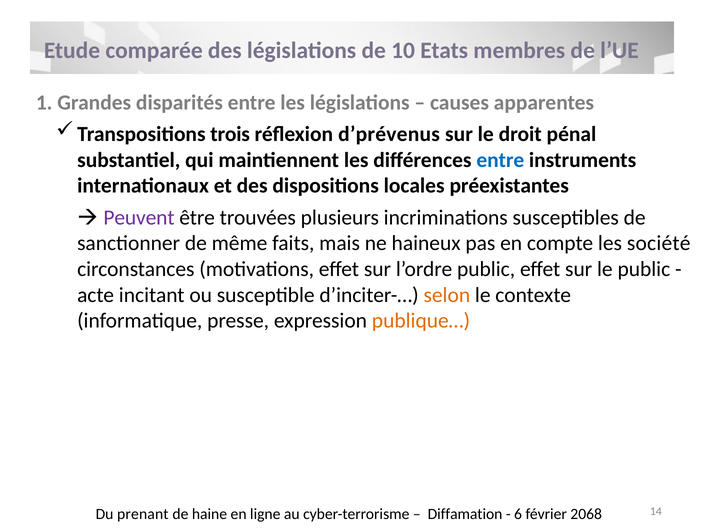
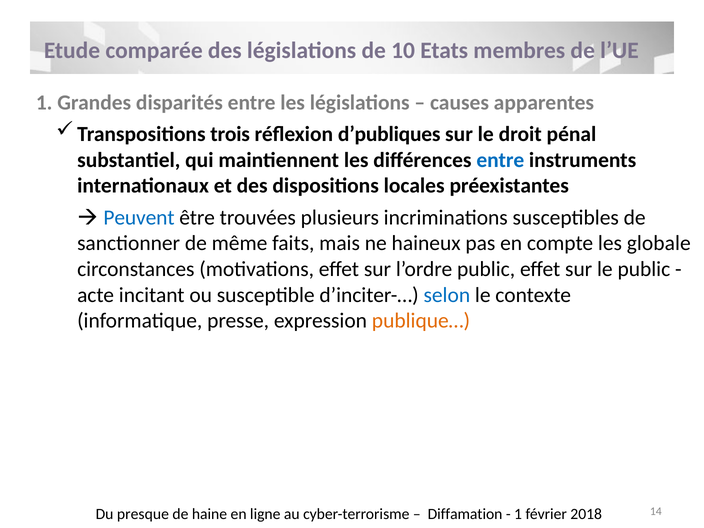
d’prévenus: d’prévenus -> d’publiques
Peuvent colour: purple -> blue
société: société -> globale
selon colour: orange -> blue
prenant: prenant -> presque
6 at (518, 514): 6 -> 1
2068: 2068 -> 2018
